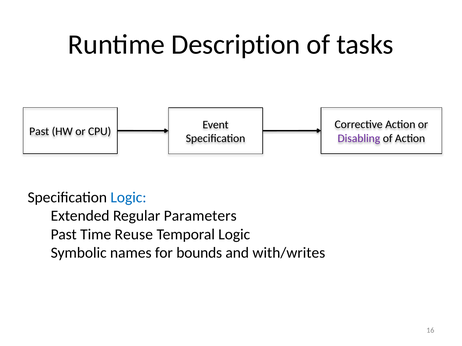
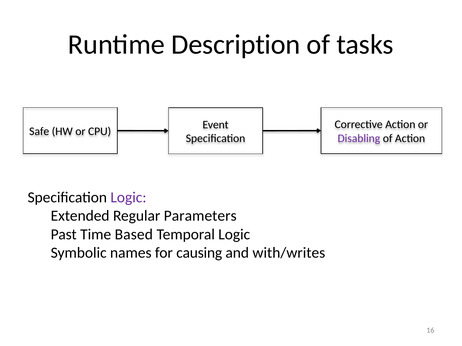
Past at (39, 132): Past -> Safe
Logic at (128, 198) colour: blue -> purple
Reuse: Reuse -> Based
bounds: bounds -> causing
